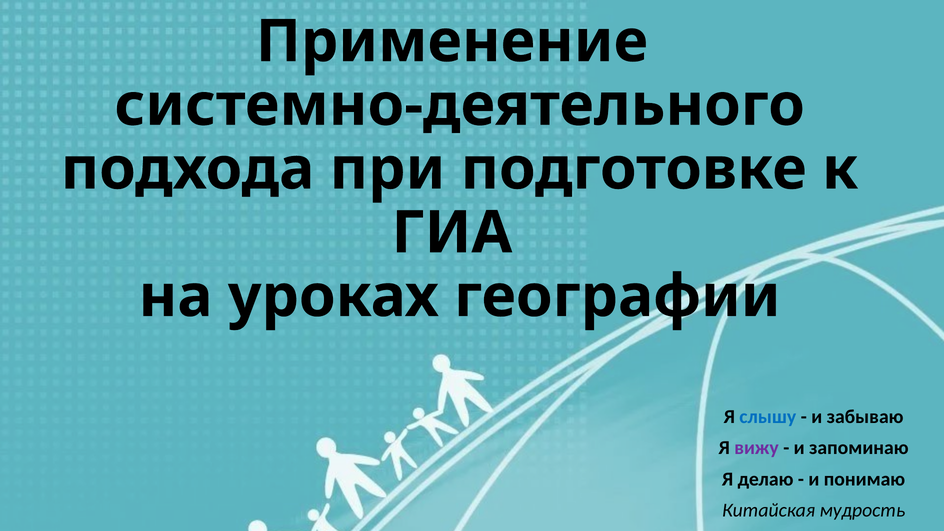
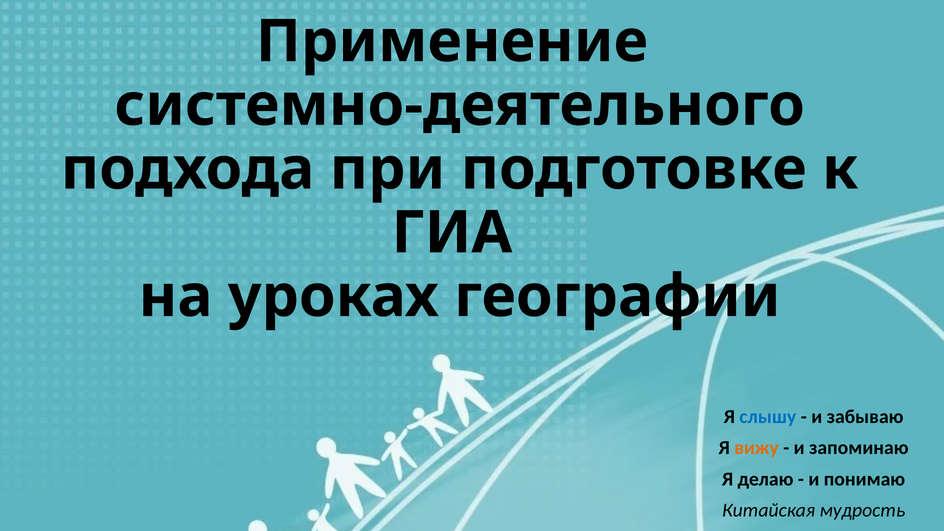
вижу colour: purple -> orange
